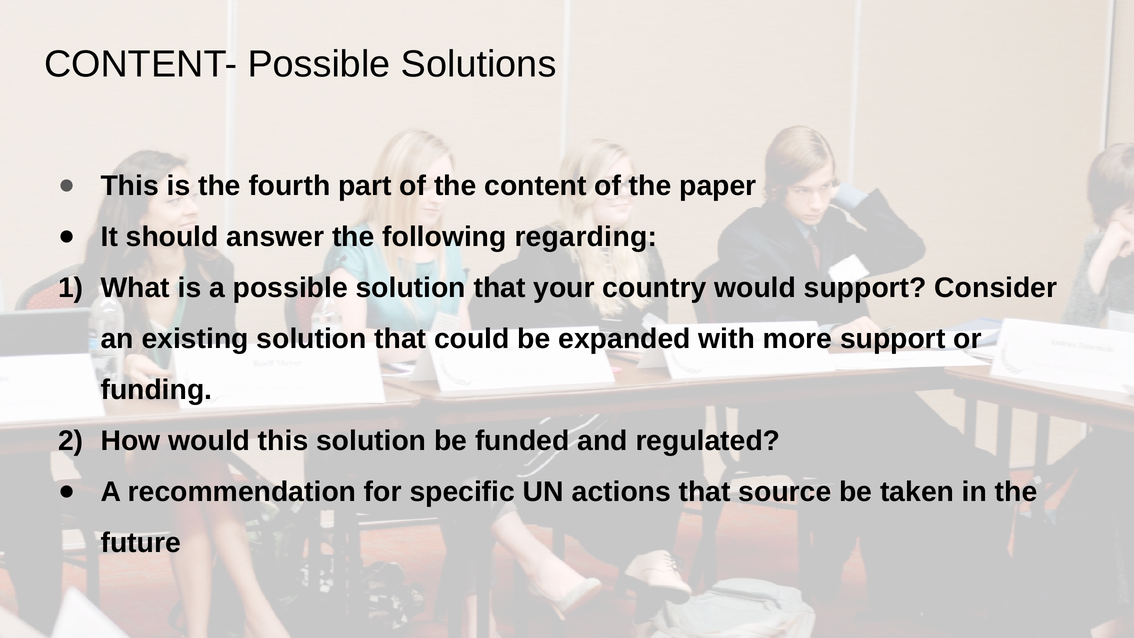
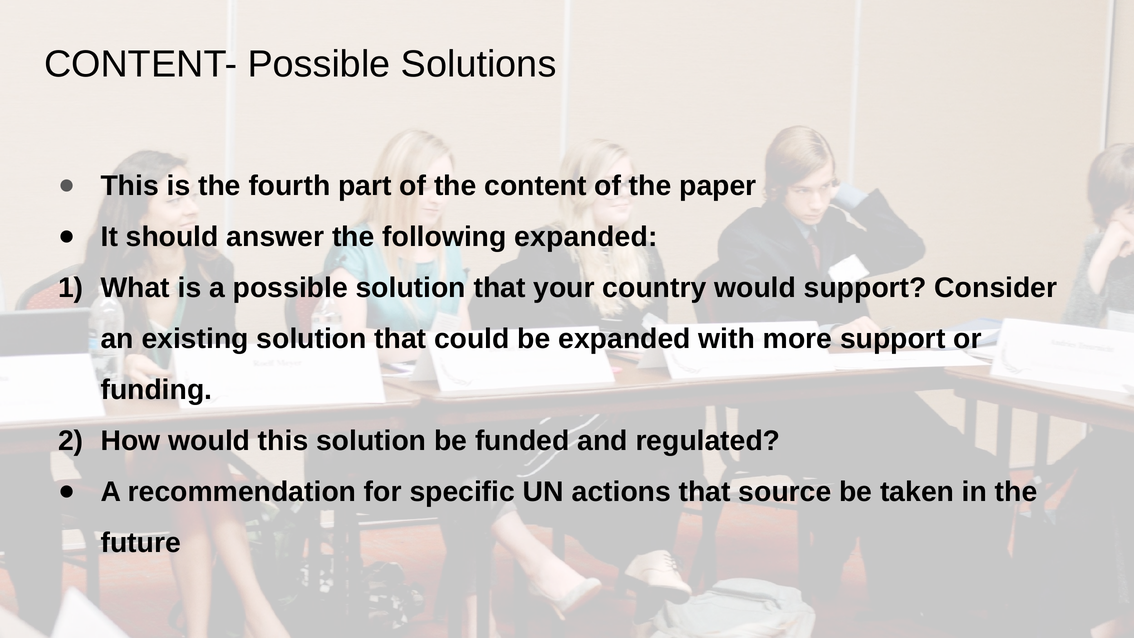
following regarding: regarding -> expanded
